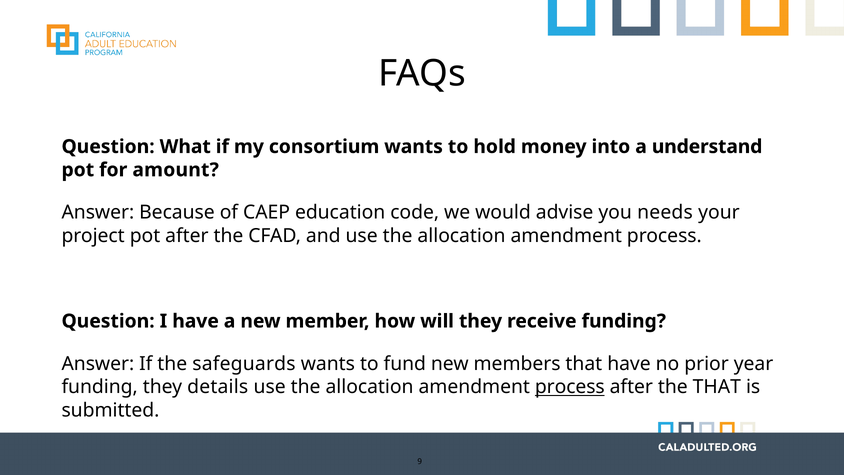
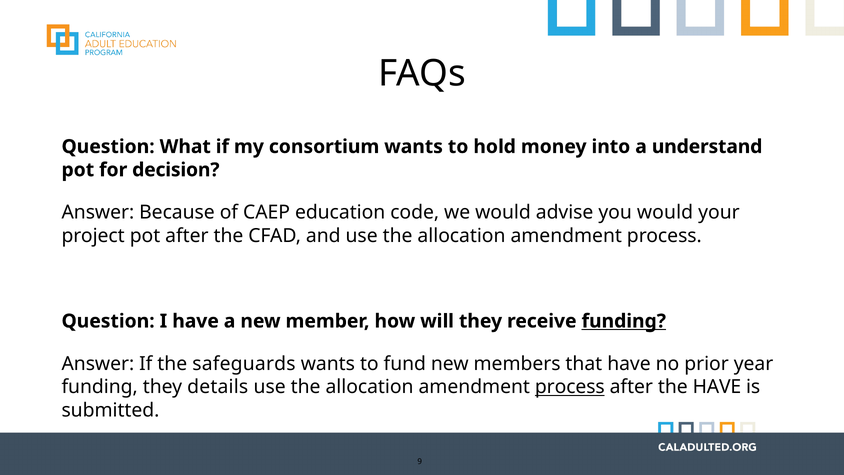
amount: amount -> decision
you needs: needs -> would
funding at (624, 321) underline: none -> present
the THAT: THAT -> HAVE
